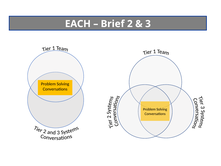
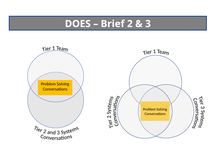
EACH: EACH -> DOES
